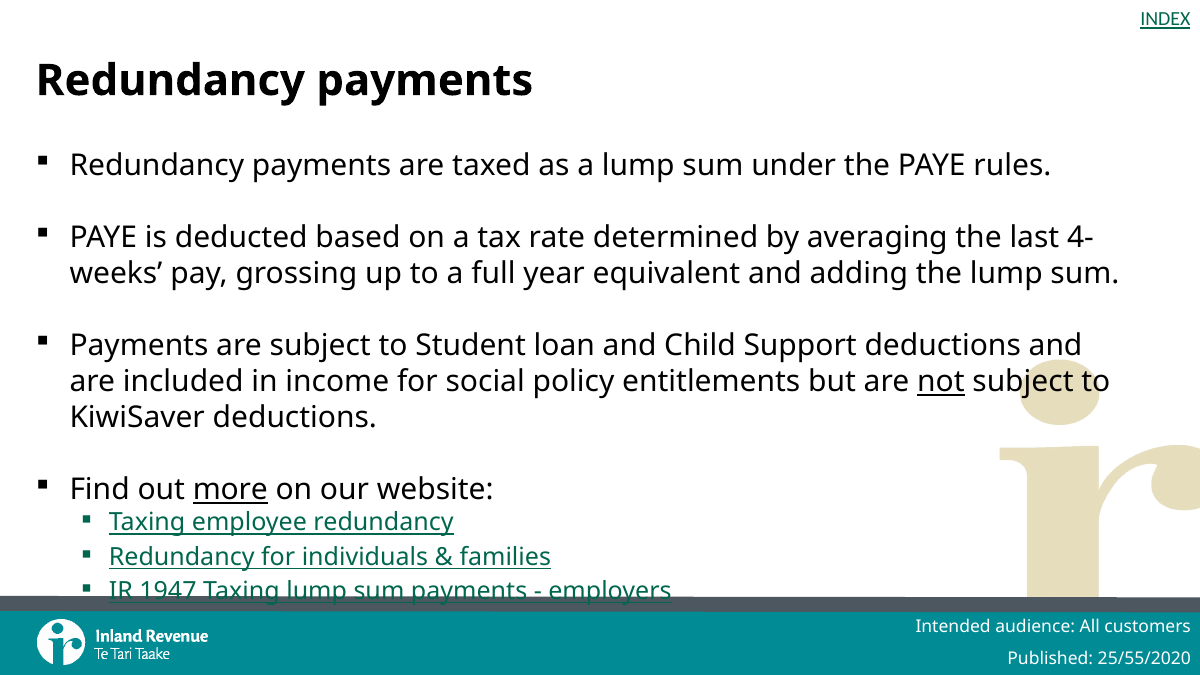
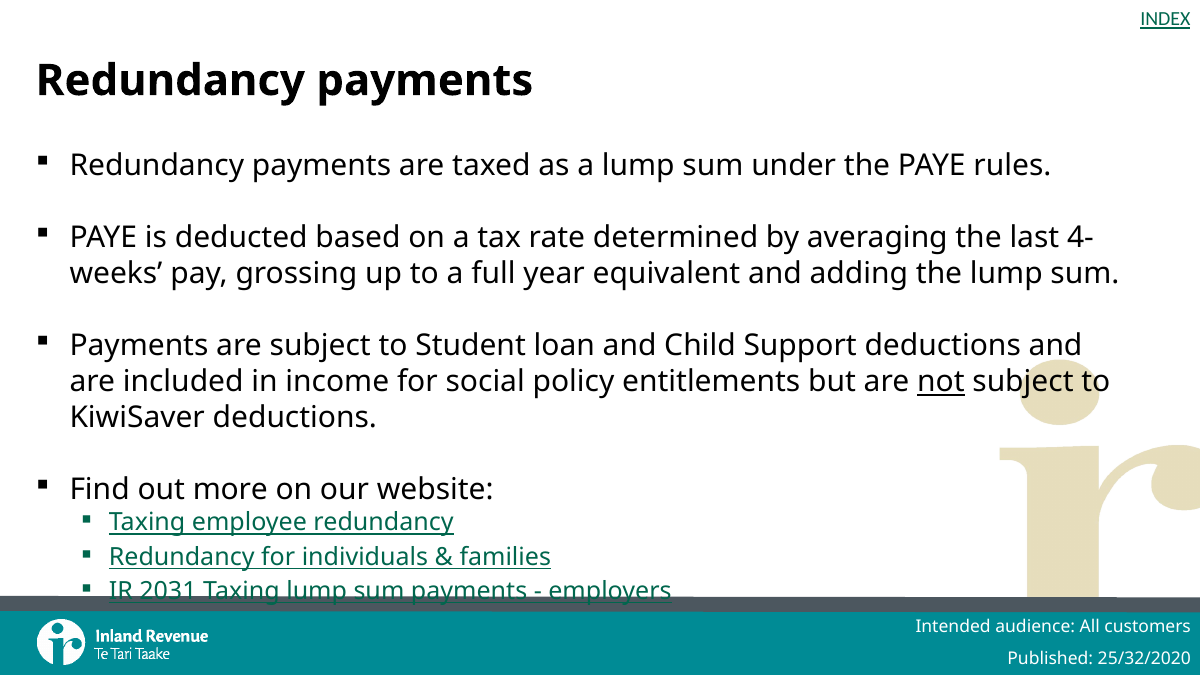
more underline: present -> none
1947: 1947 -> 2031
25/55/2020: 25/55/2020 -> 25/32/2020
